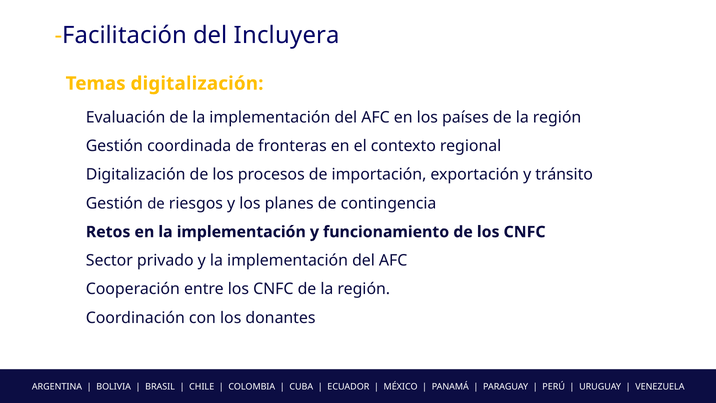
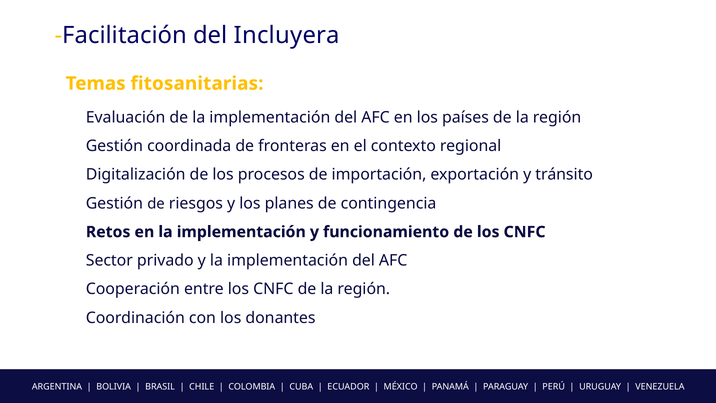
Temas digitalización: digitalización -> fitosanitarias
